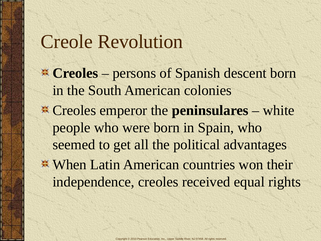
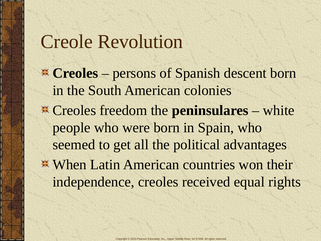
emperor: emperor -> freedom
